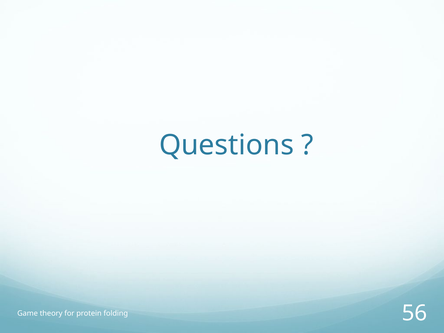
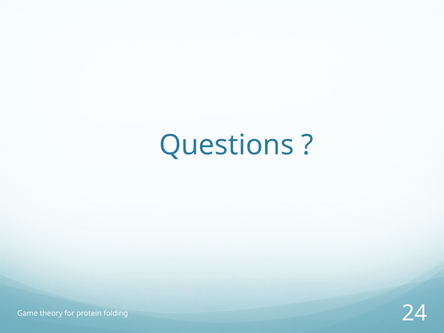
56: 56 -> 24
